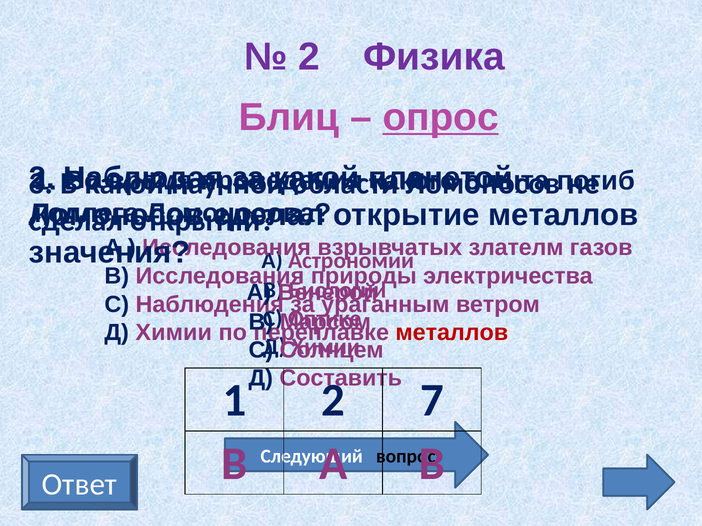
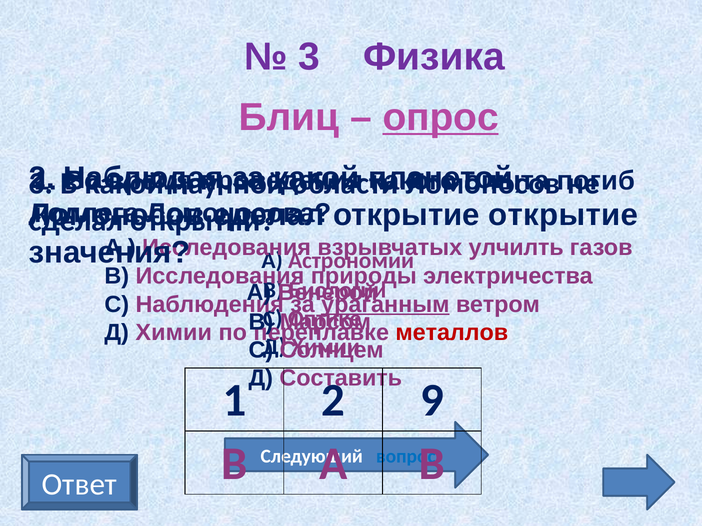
2 at (309, 57): 2 -> 3
открытие металлов: металлов -> открытие
злателм: злателм -> улчилть
ураганным underline: none -> present
7: 7 -> 9
вопрос colour: black -> blue
